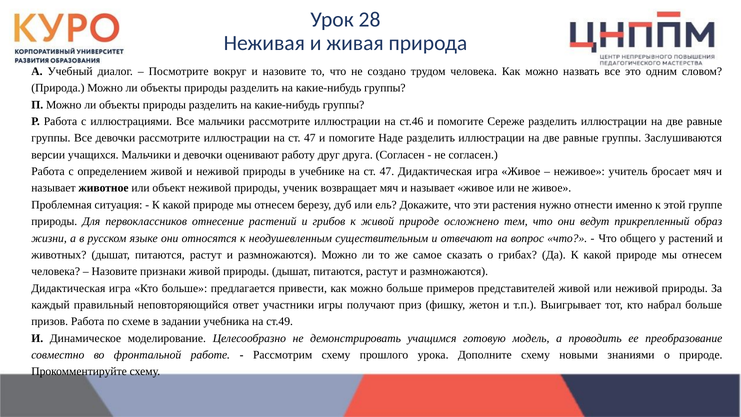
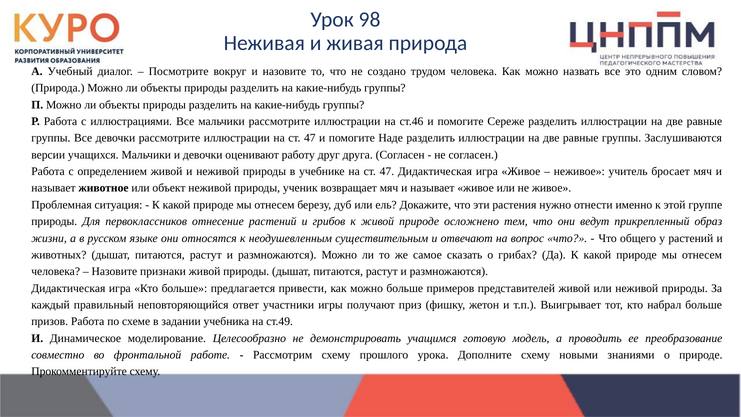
28: 28 -> 98
